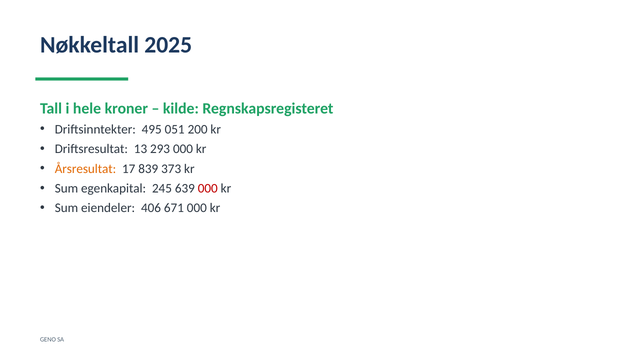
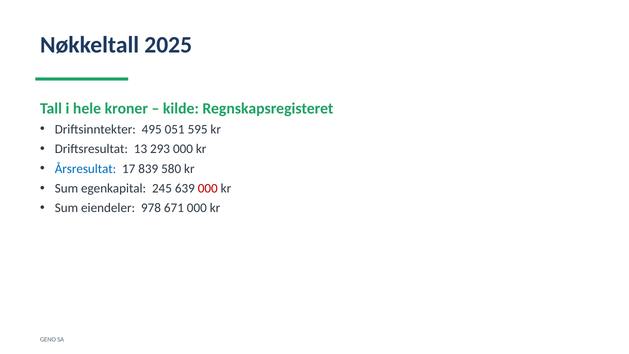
200: 200 -> 595
Årsresultat colour: orange -> blue
373: 373 -> 580
406: 406 -> 978
